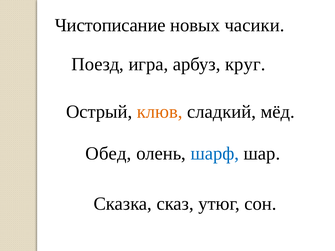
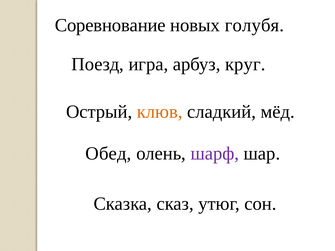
Чистописание: Чистописание -> Соревнование
часики: часики -> голубя
шарф colour: blue -> purple
